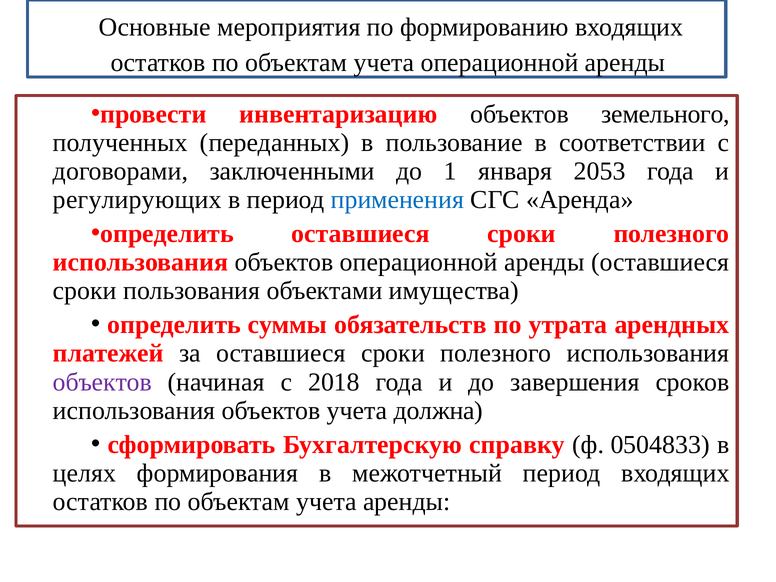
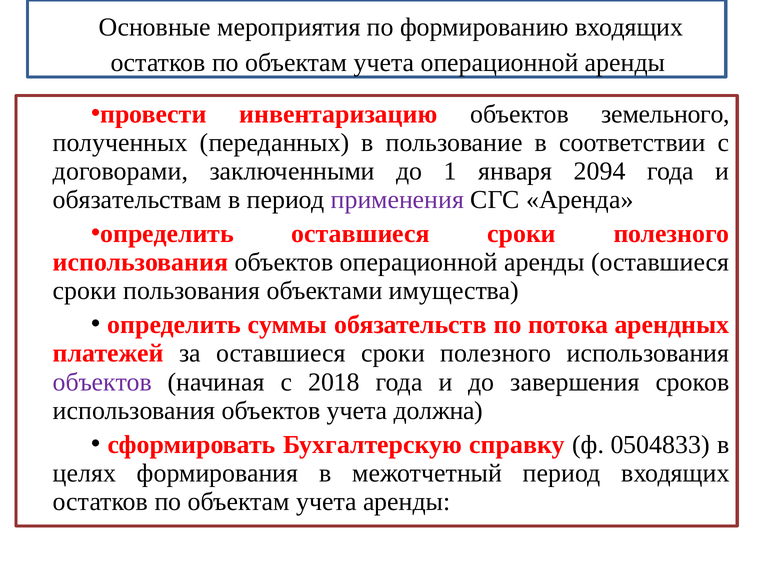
2053: 2053 -> 2094
регулирующих: регулирующих -> обязательствам
применения colour: blue -> purple
утрата: утрата -> потока
